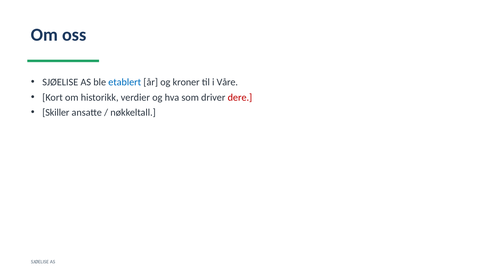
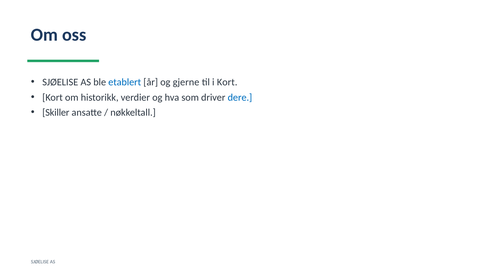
kroner: kroner -> gjerne
i Våre: Våre -> Kort
dere colour: red -> blue
